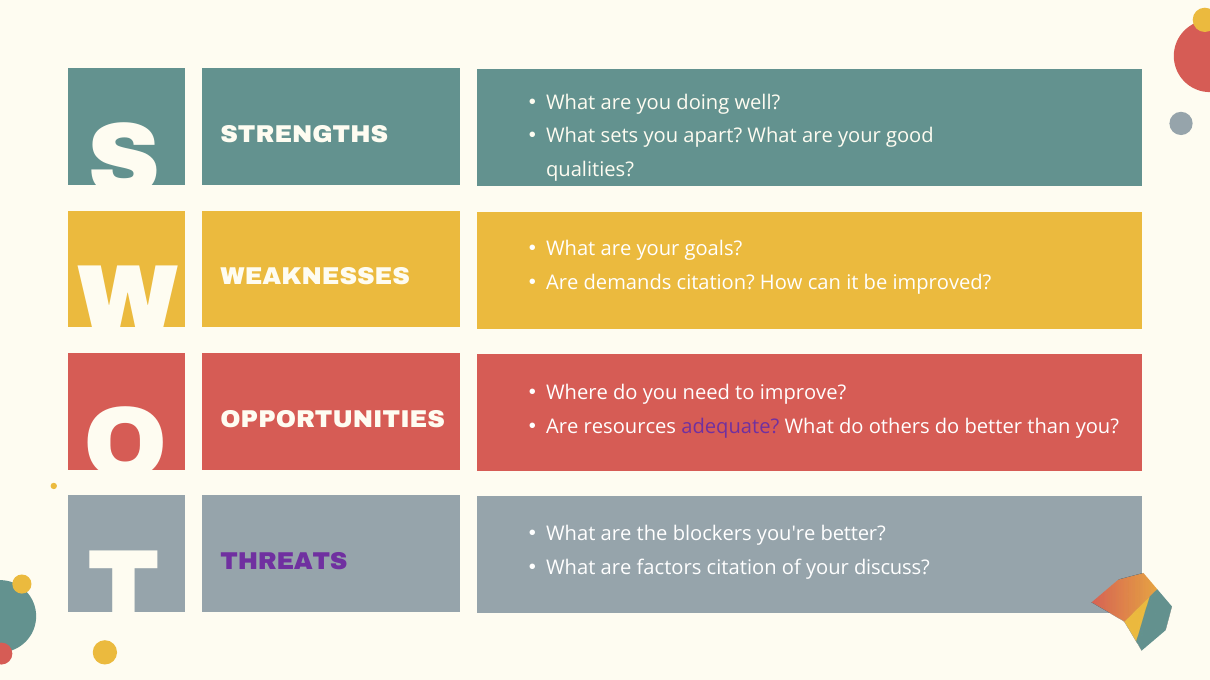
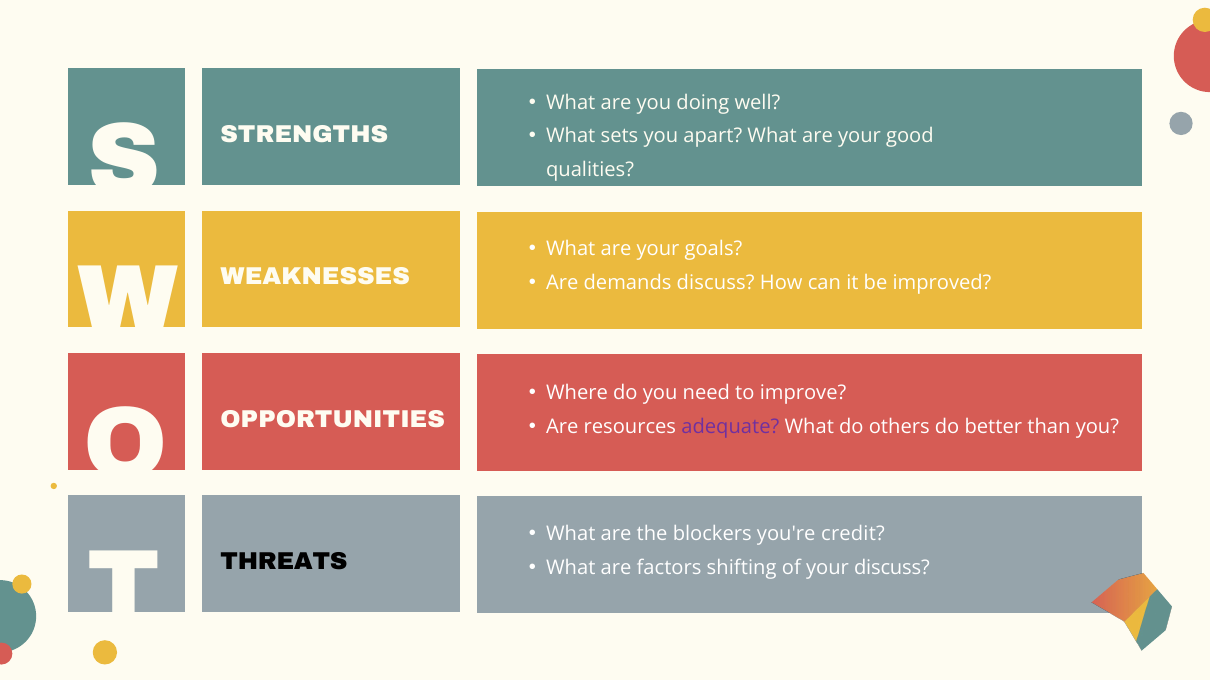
demands citation: citation -> discuss
you're better: better -> credit
THREATS colour: purple -> black
factors citation: citation -> shifting
